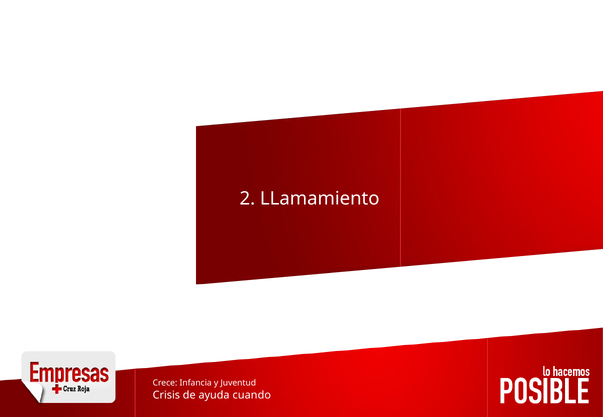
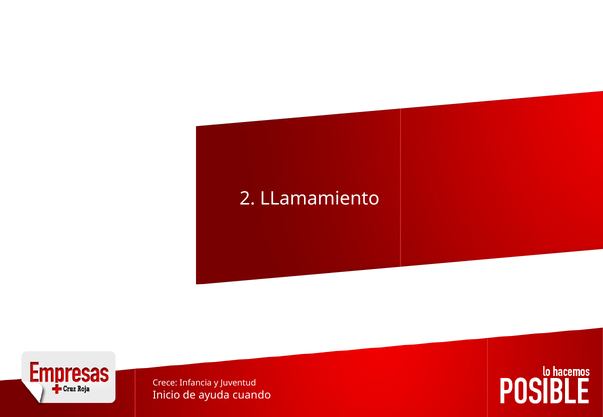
Crisis: Crisis -> Inicio
